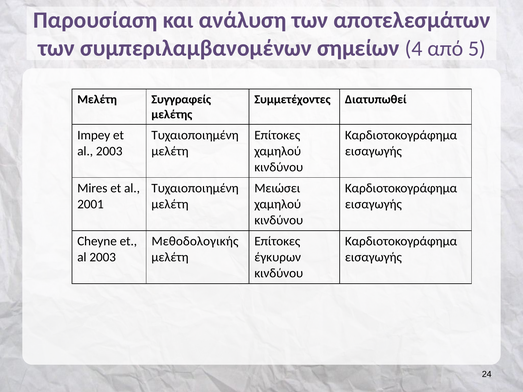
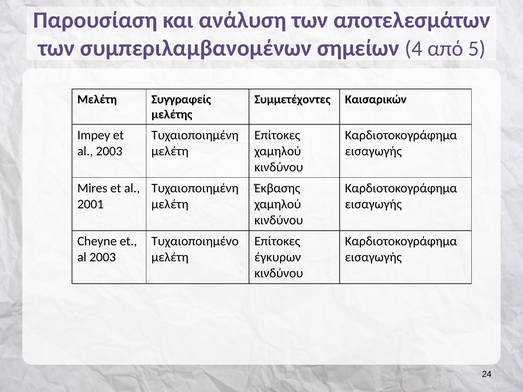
Διατυπωθεί: Διατυπωθεί -> Καισαρικών
Μειώσει: Μειώσει -> Έκβασης
Μεθοδολογικής: Μεθοδολογικής -> Τυχαιοποιημένο
